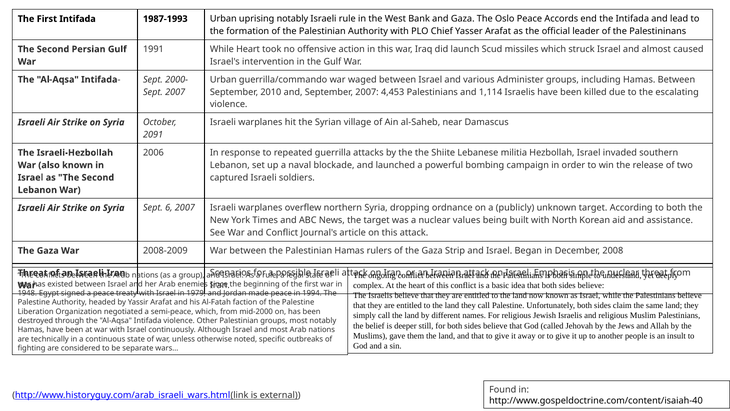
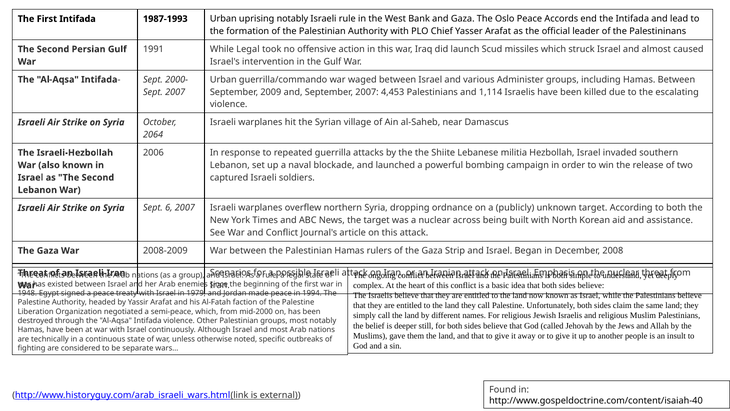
While Heart: Heart -> Legal
2010: 2010 -> 2009
2091: 2091 -> 2064
values: values -> across
